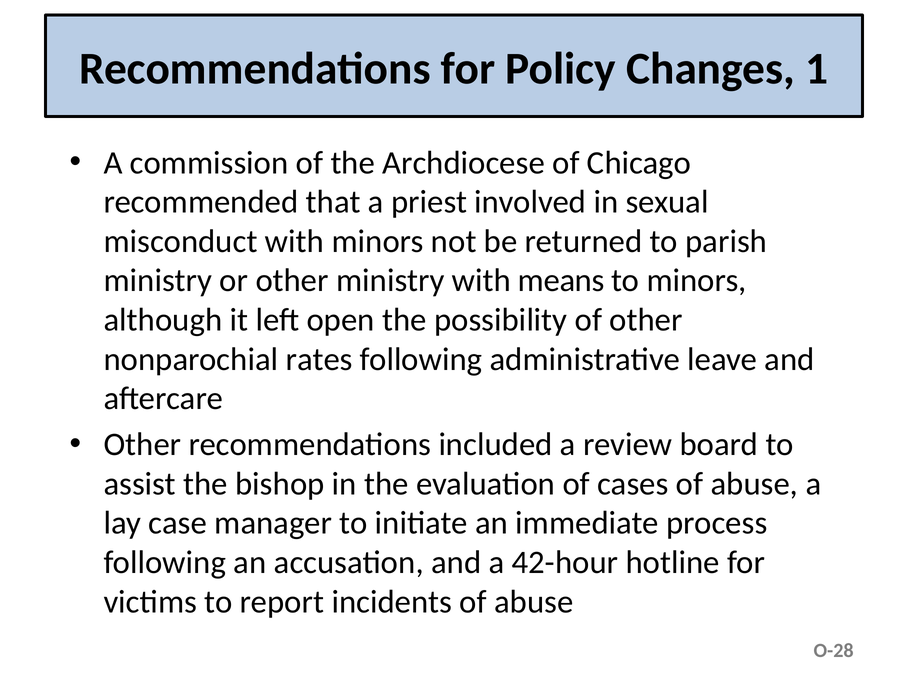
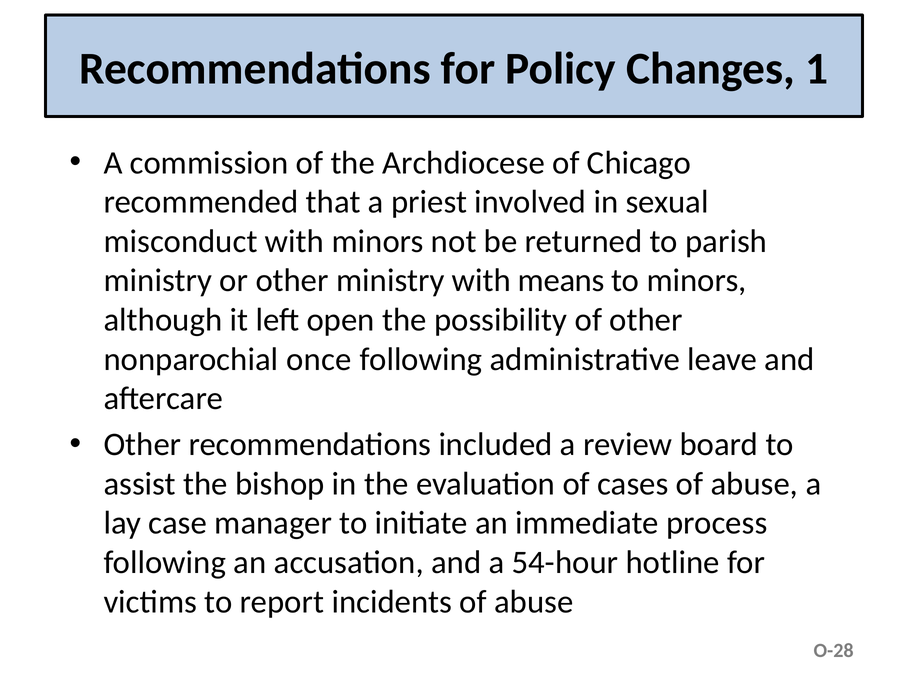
rates: rates -> once
42-hour: 42-hour -> 54-hour
